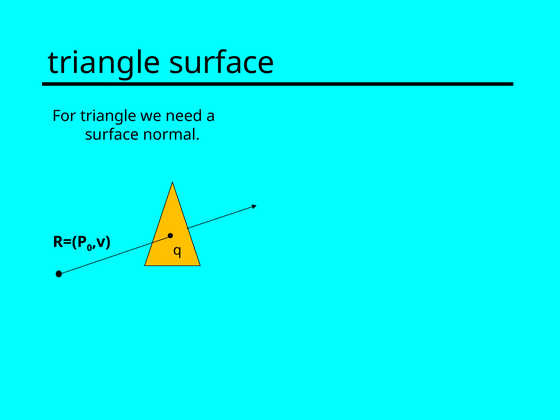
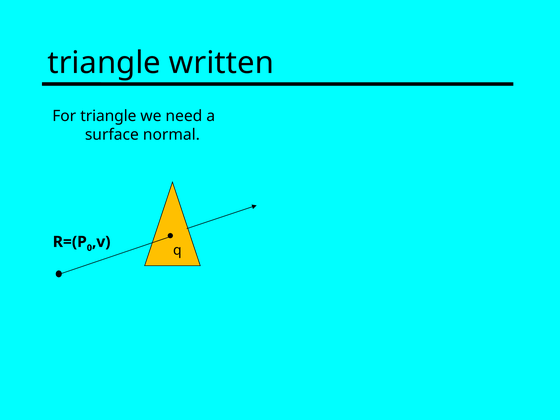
triangle surface: surface -> written
